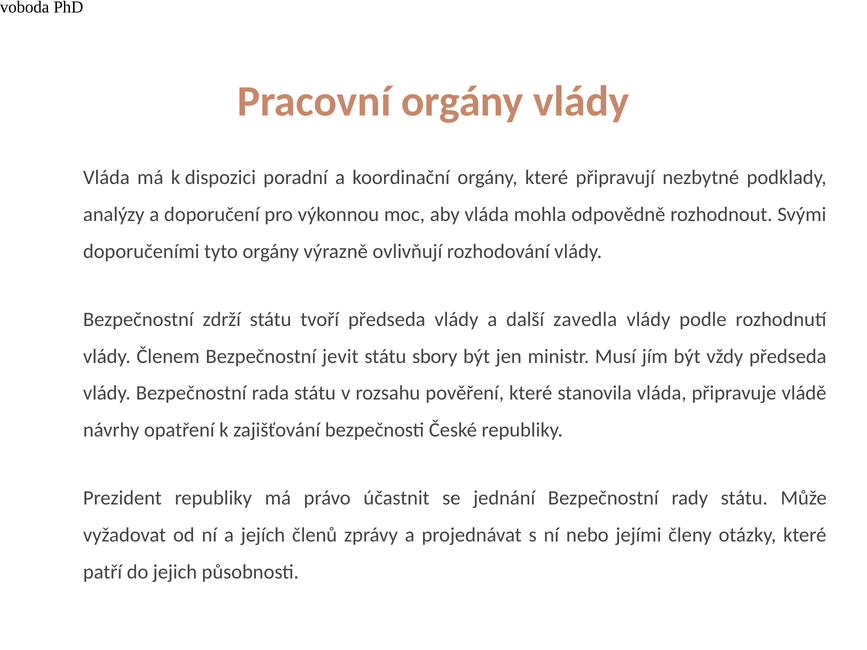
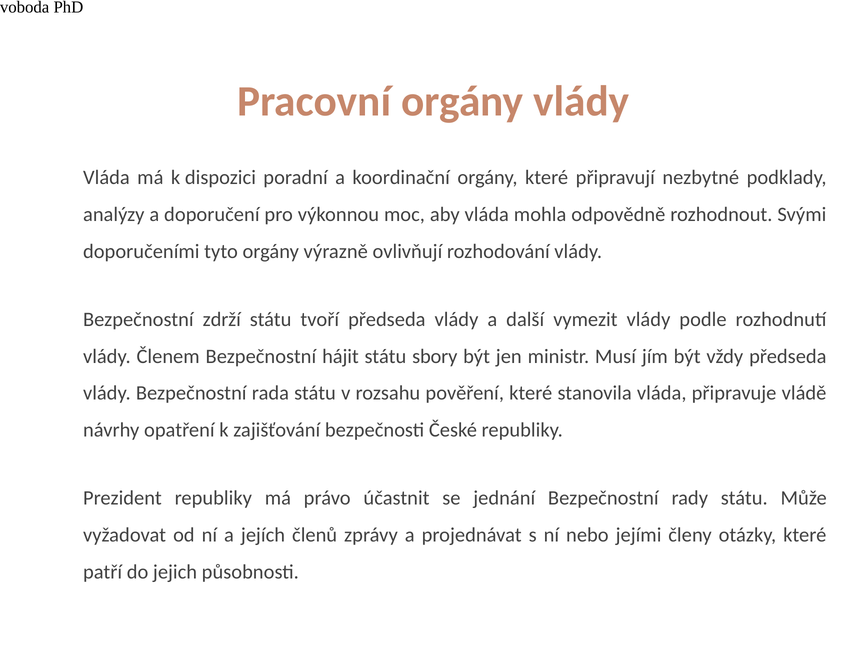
zavedla: zavedla -> vymezit
jevit: jevit -> hájit
